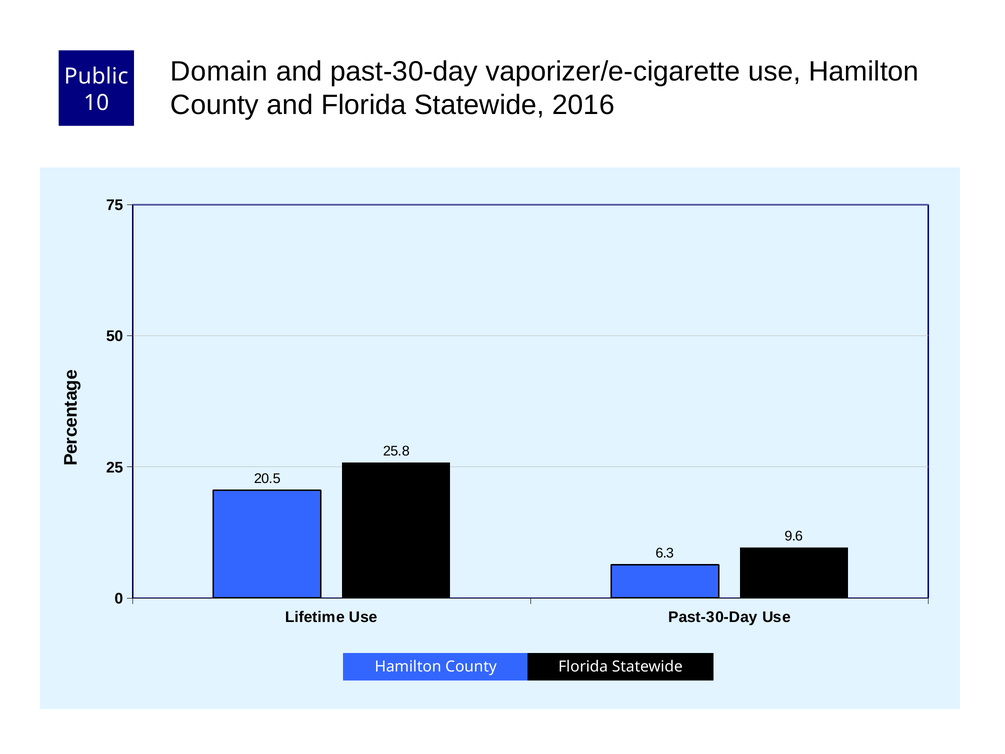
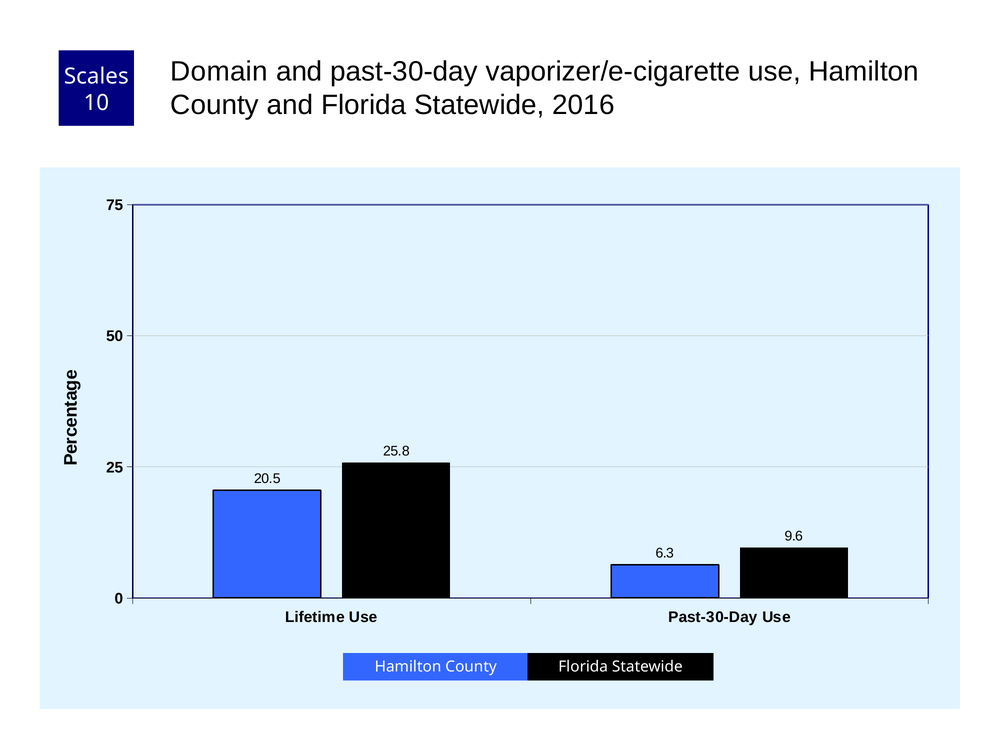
Public: Public -> Scales
